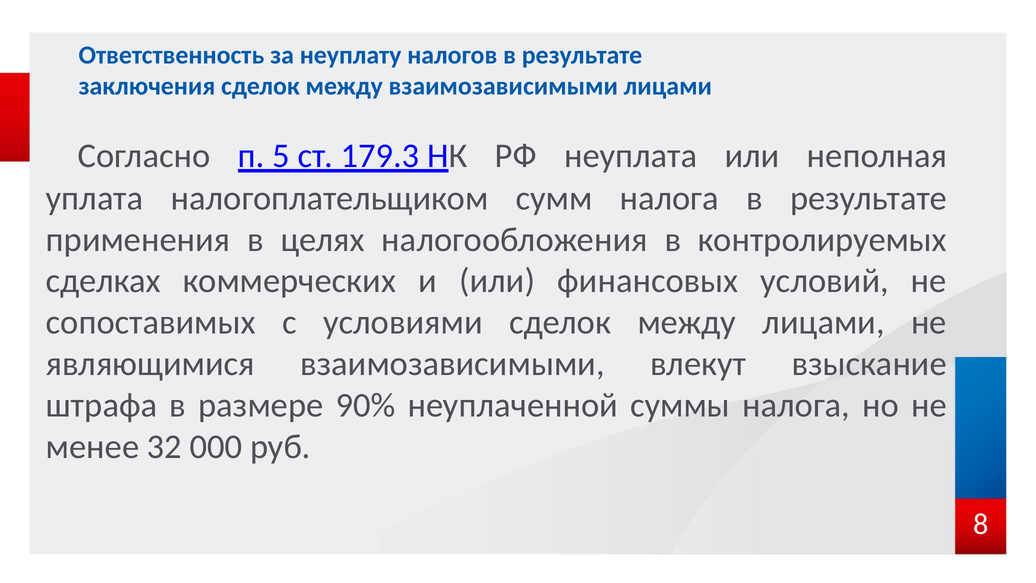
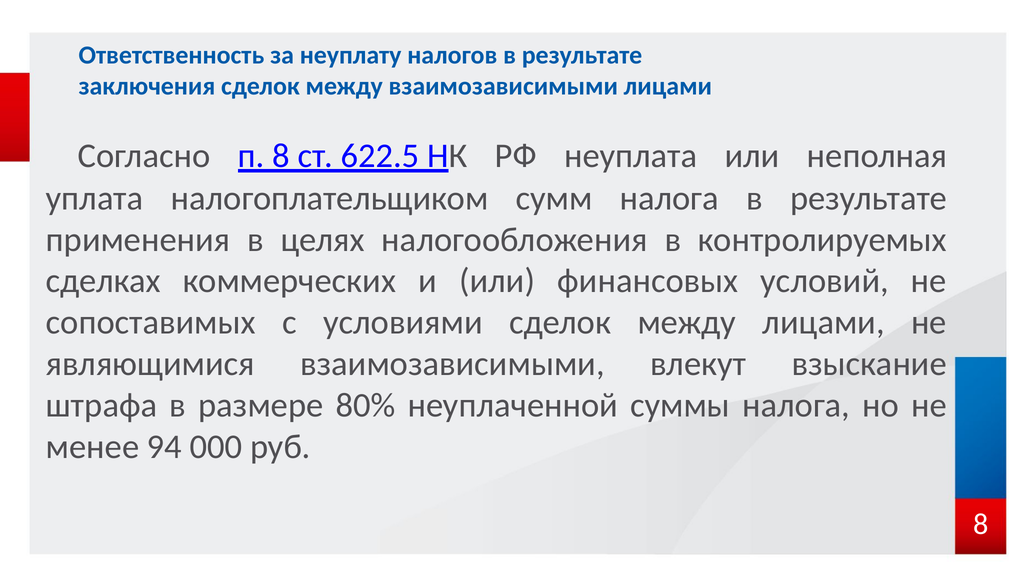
п 5: 5 -> 8
179.3: 179.3 -> 622.5
90%: 90% -> 80%
32: 32 -> 94
